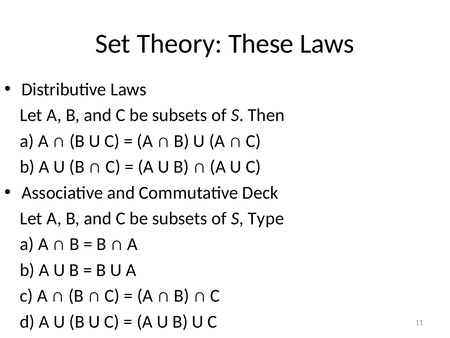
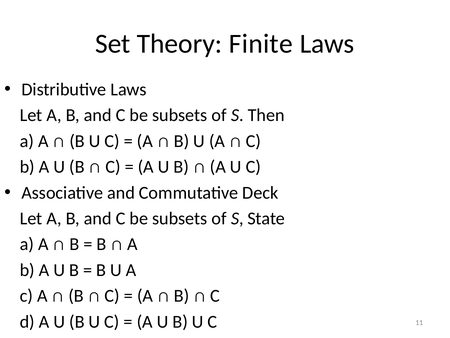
These: These -> Finite
Type: Type -> State
